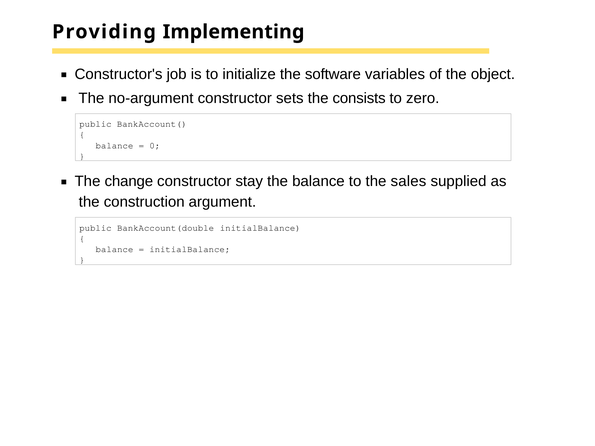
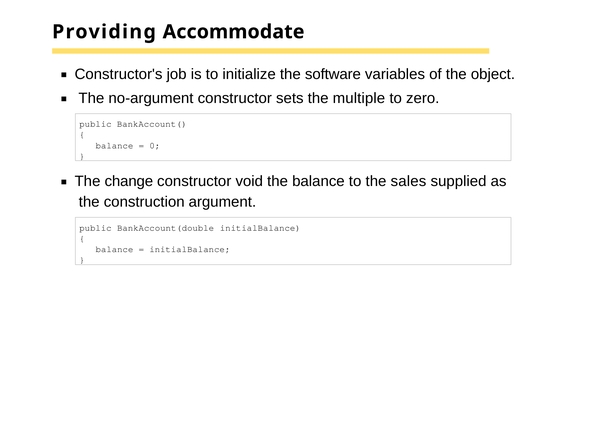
Implementing: Implementing -> Accommodate
consists: consists -> multiple
stay: stay -> void
